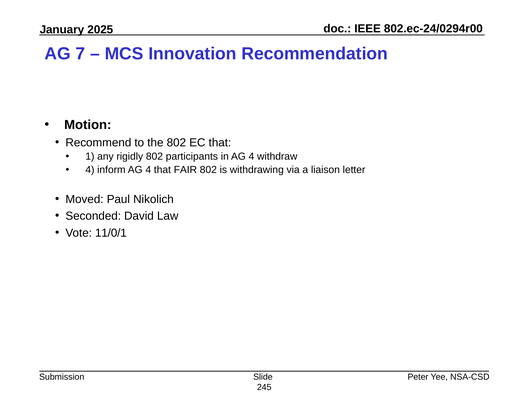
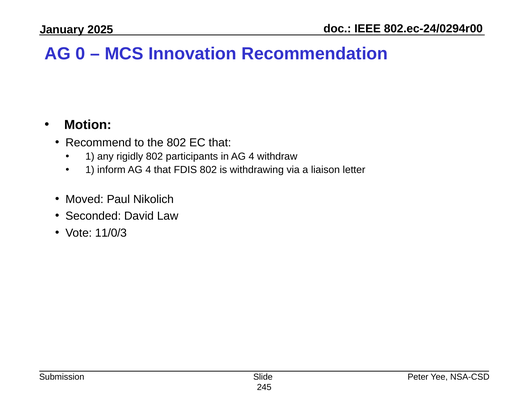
7: 7 -> 0
4 at (90, 170): 4 -> 1
FAIR: FAIR -> FDIS
11/0/1: 11/0/1 -> 11/0/3
